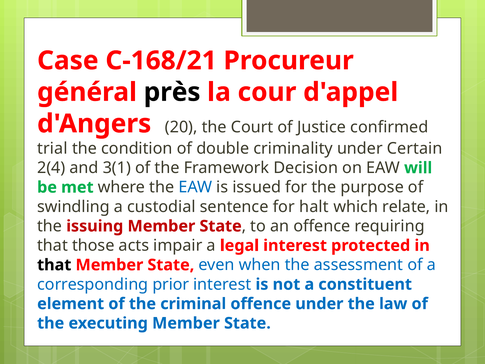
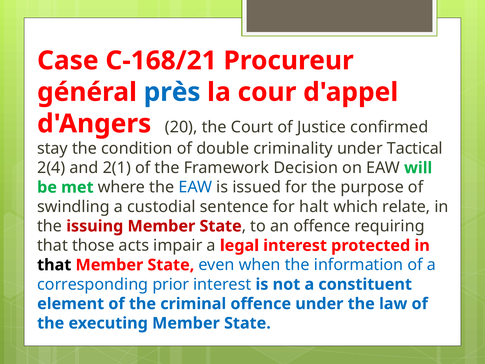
près colour: black -> blue
trial: trial -> stay
Certain: Certain -> Tactical
3(1: 3(1 -> 2(1
assessment: assessment -> information
